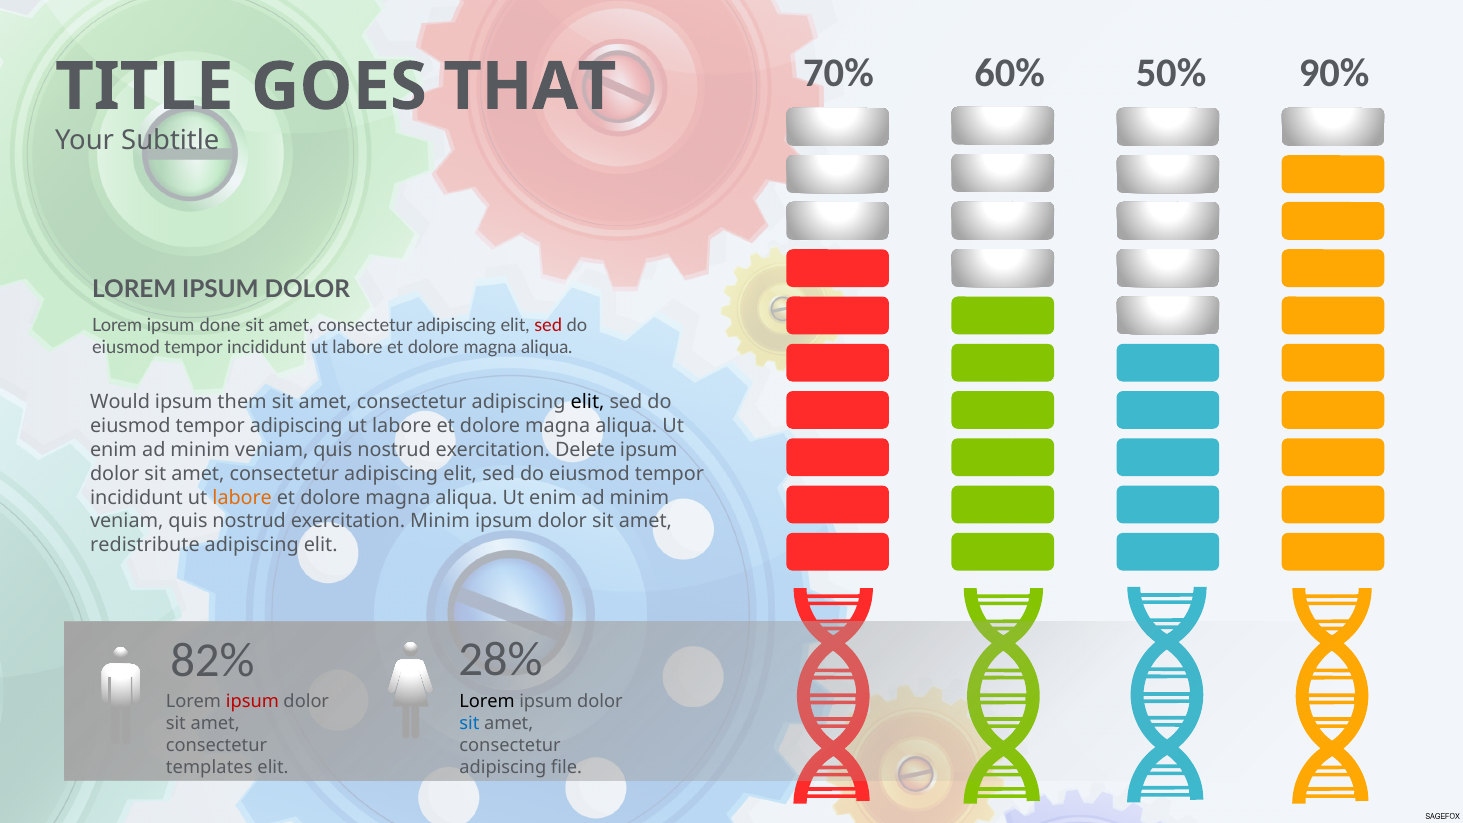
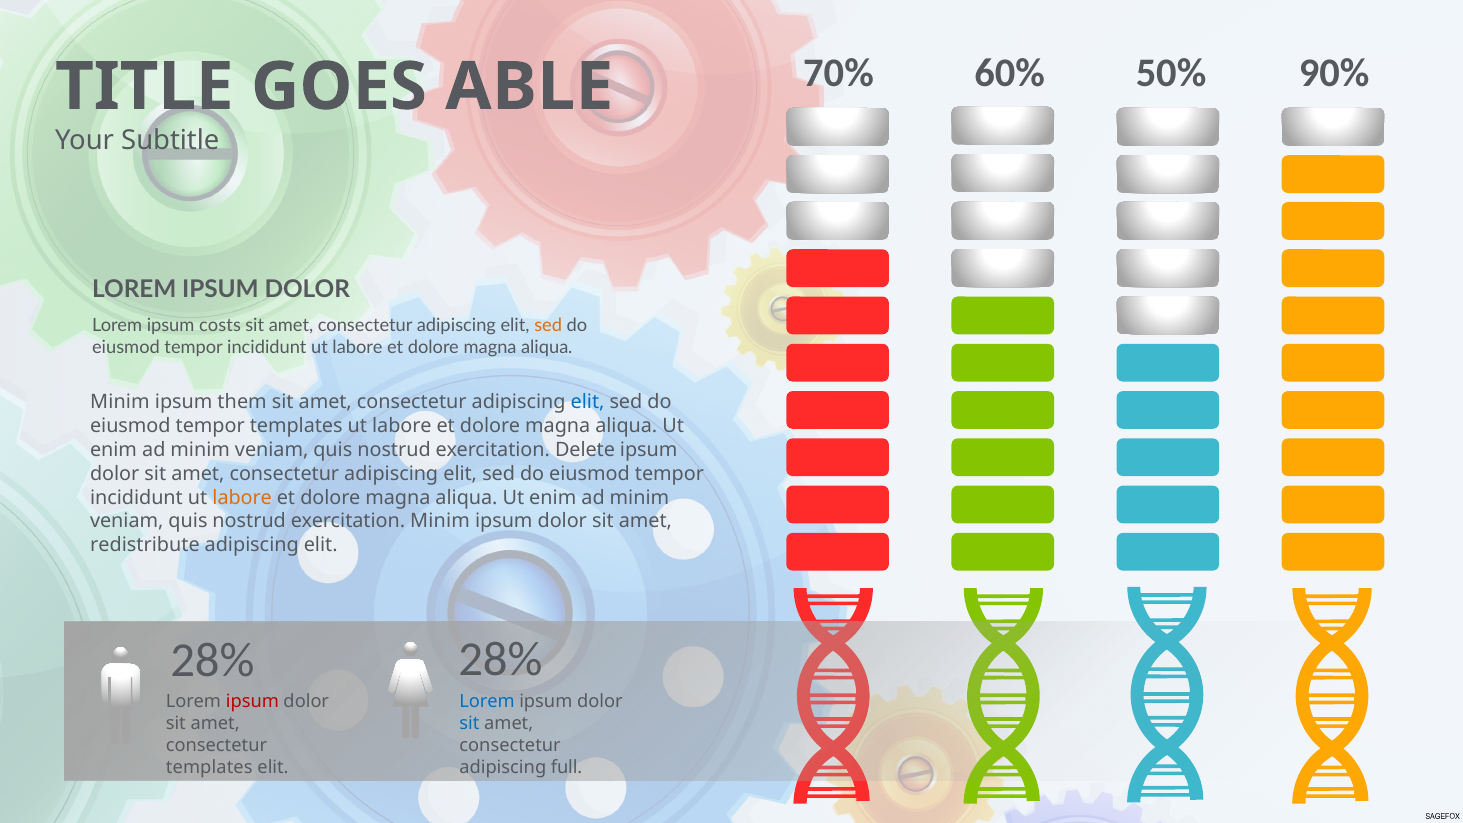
THAT: THAT -> ABLE
done: done -> costs
sed at (548, 326) colour: red -> orange
Would at (120, 402): Would -> Minim
elit at (588, 402) colour: black -> blue
tempor adipiscing: adipiscing -> templates
82% at (212, 660): 82% -> 28%
Lorem at (487, 701) colour: black -> blue
file: file -> full
